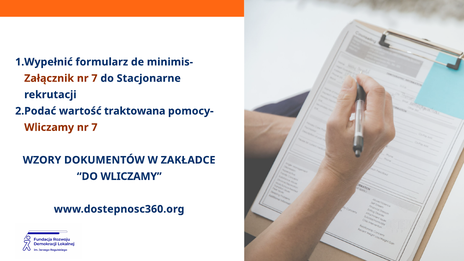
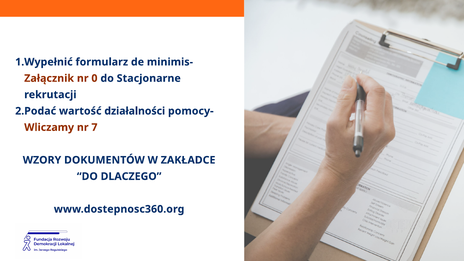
Załącznik nr 7: 7 -> 0
traktowana: traktowana -> działalności
DO WLICZAMY: WLICZAMY -> DLACZEGO
